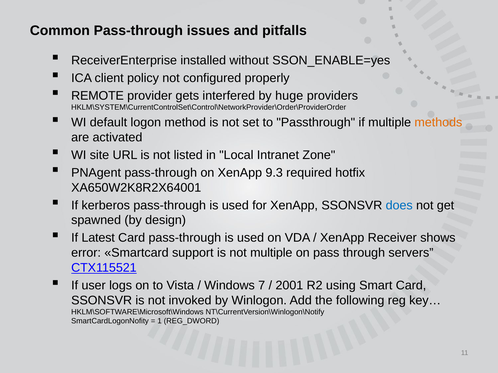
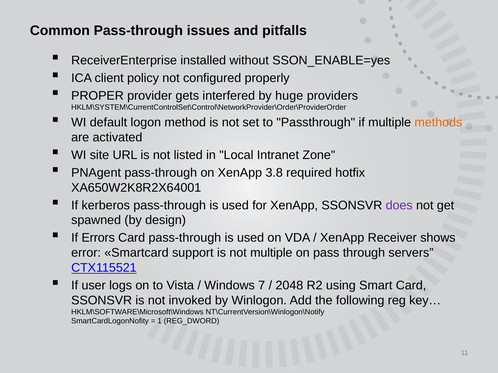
REMOTE: REMOTE -> PROPER
9.3: 9.3 -> 3.8
does colour: blue -> purple
Latest: Latest -> Errors
2001: 2001 -> 2048
